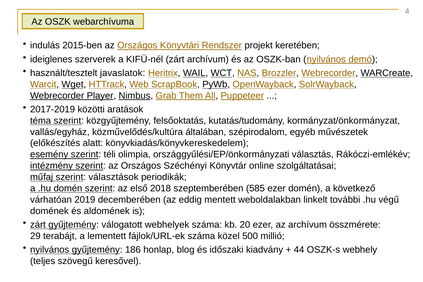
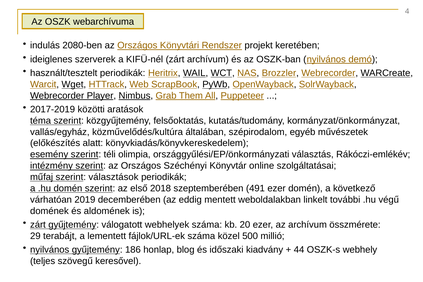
2015-ben: 2015-ben -> 2080-ben
használt/tesztelt javaslatok: javaslatok -> periodikák
585: 585 -> 491
